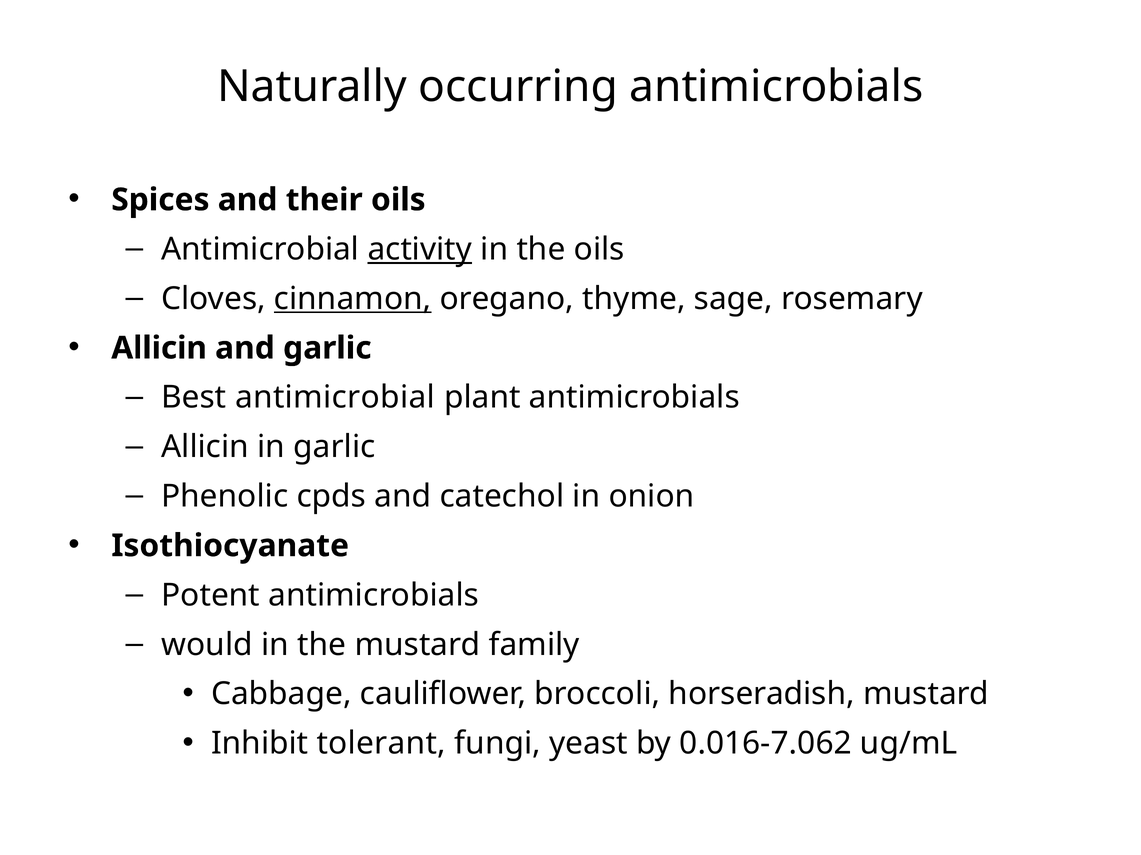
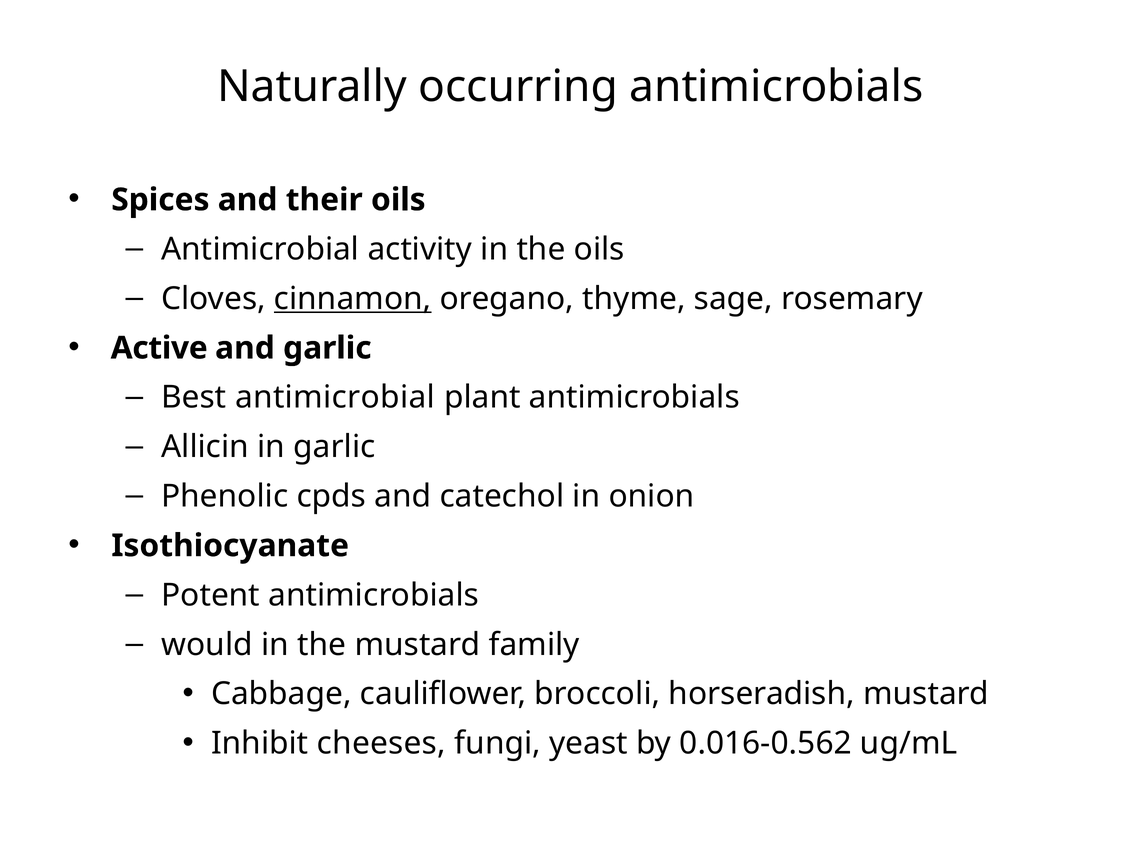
activity underline: present -> none
Allicin at (159, 348): Allicin -> Active
tolerant: tolerant -> cheeses
0.016-7.062: 0.016-7.062 -> 0.016-0.562
